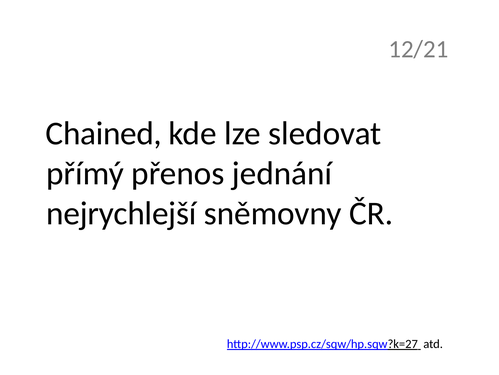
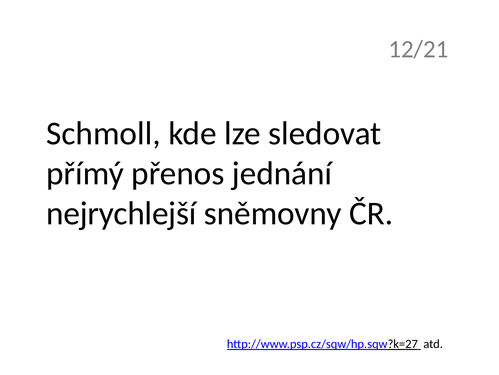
Chained: Chained -> Schmoll
